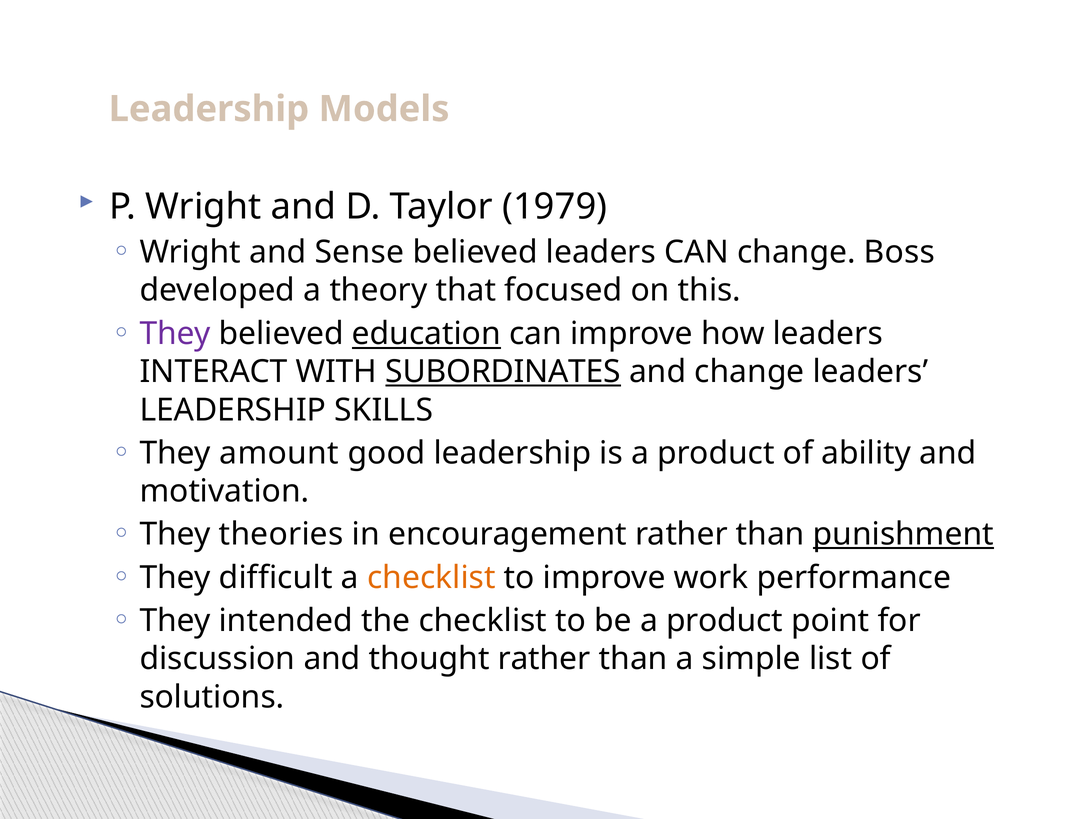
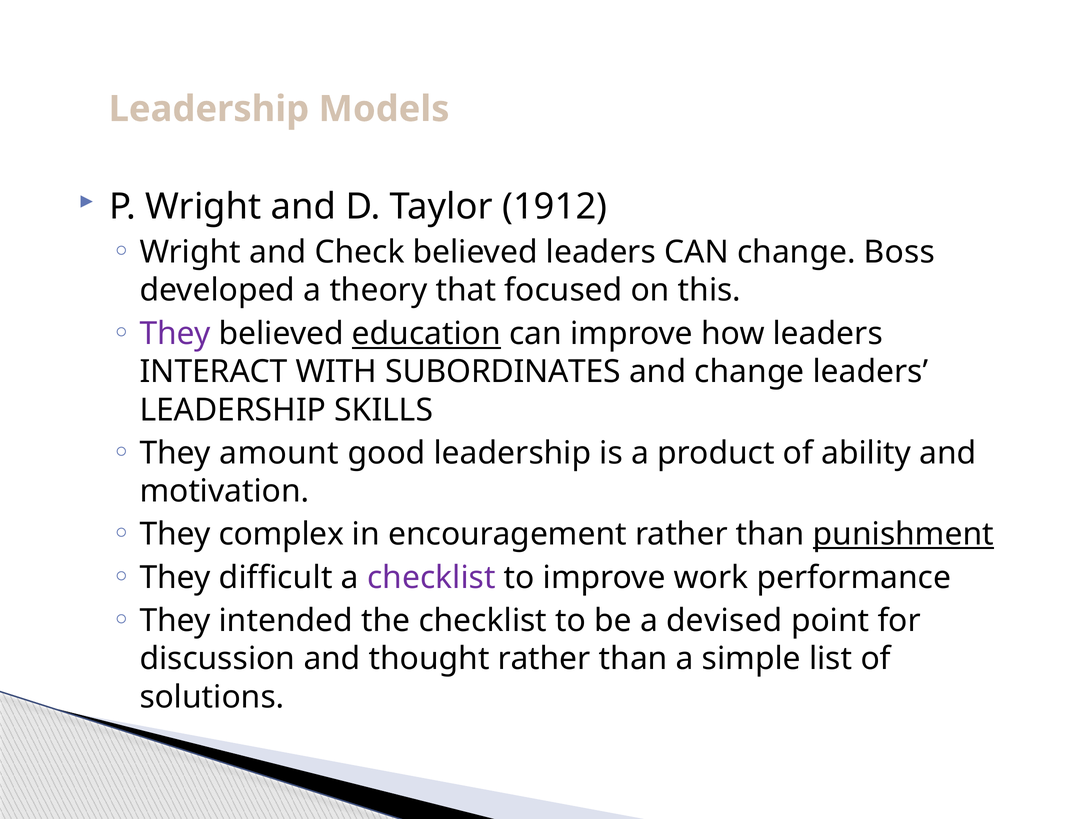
1979: 1979 -> 1912
Sense: Sense -> Check
SUBORDINATES underline: present -> none
theories: theories -> complex
checklist at (431, 578) colour: orange -> purple
be a product: product -> devised
